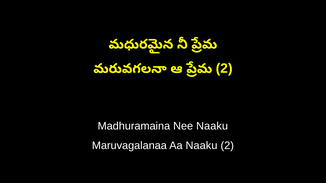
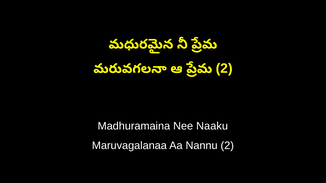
Aa Naaku: Naaku -> Nannu
